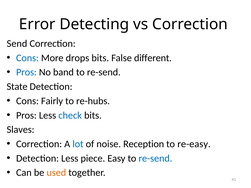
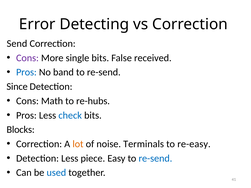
Cons at (27, 58) colour: blue -> purple
drops: drops -> single
different: different -> received
State: State -> Since
Fairly: Fairly -> Math
Slaves: Slaves -> Blocks
lot colour: blue -> orange
Reception: Reception -> Terminals
used colour: orange -> blue
